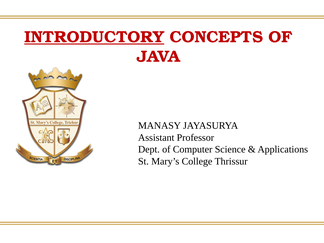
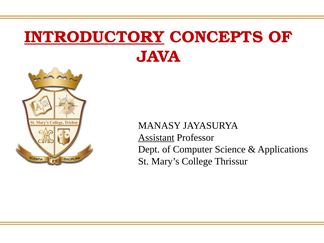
Assistant underline: none -> present
